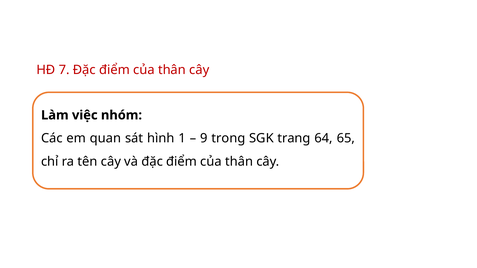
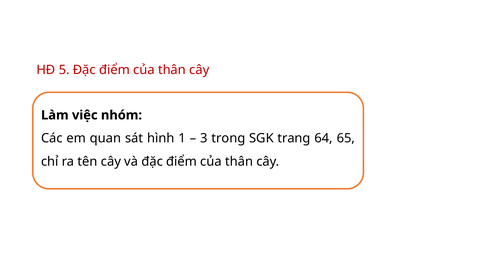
7: 7 -> 5
9: 9 -> 3
